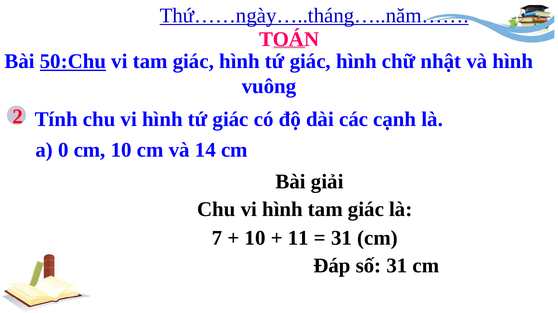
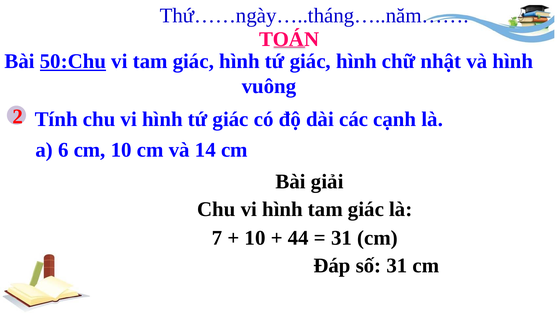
Thứ……ngày…..tháng…..năm…… underline: present -> none
0: 0 -> 6
11: 11 -> 44
